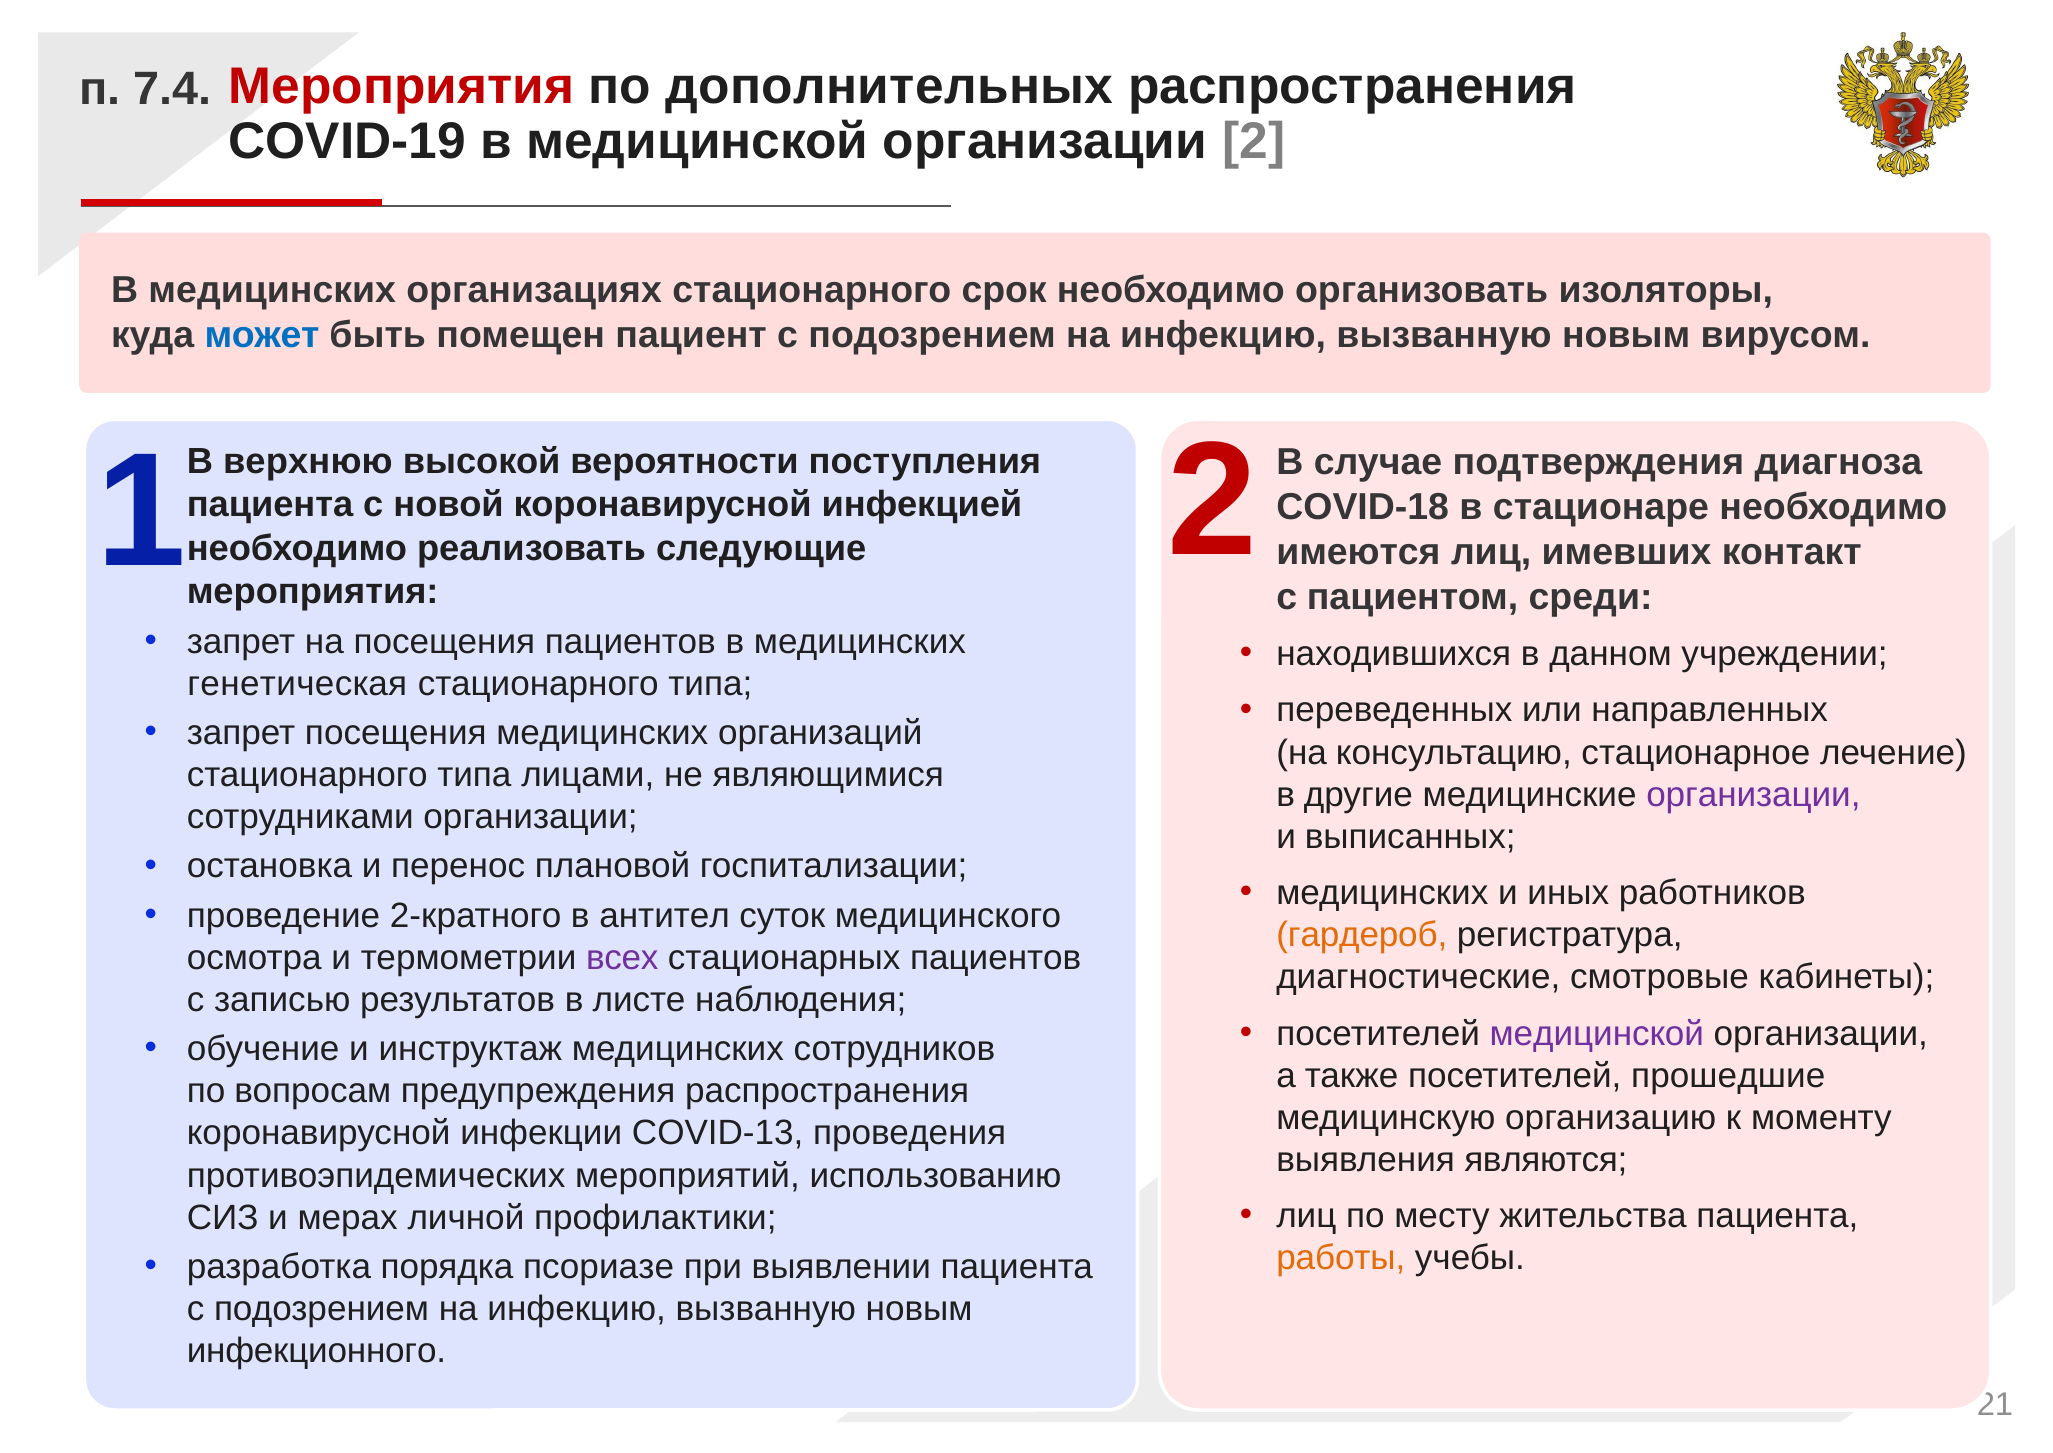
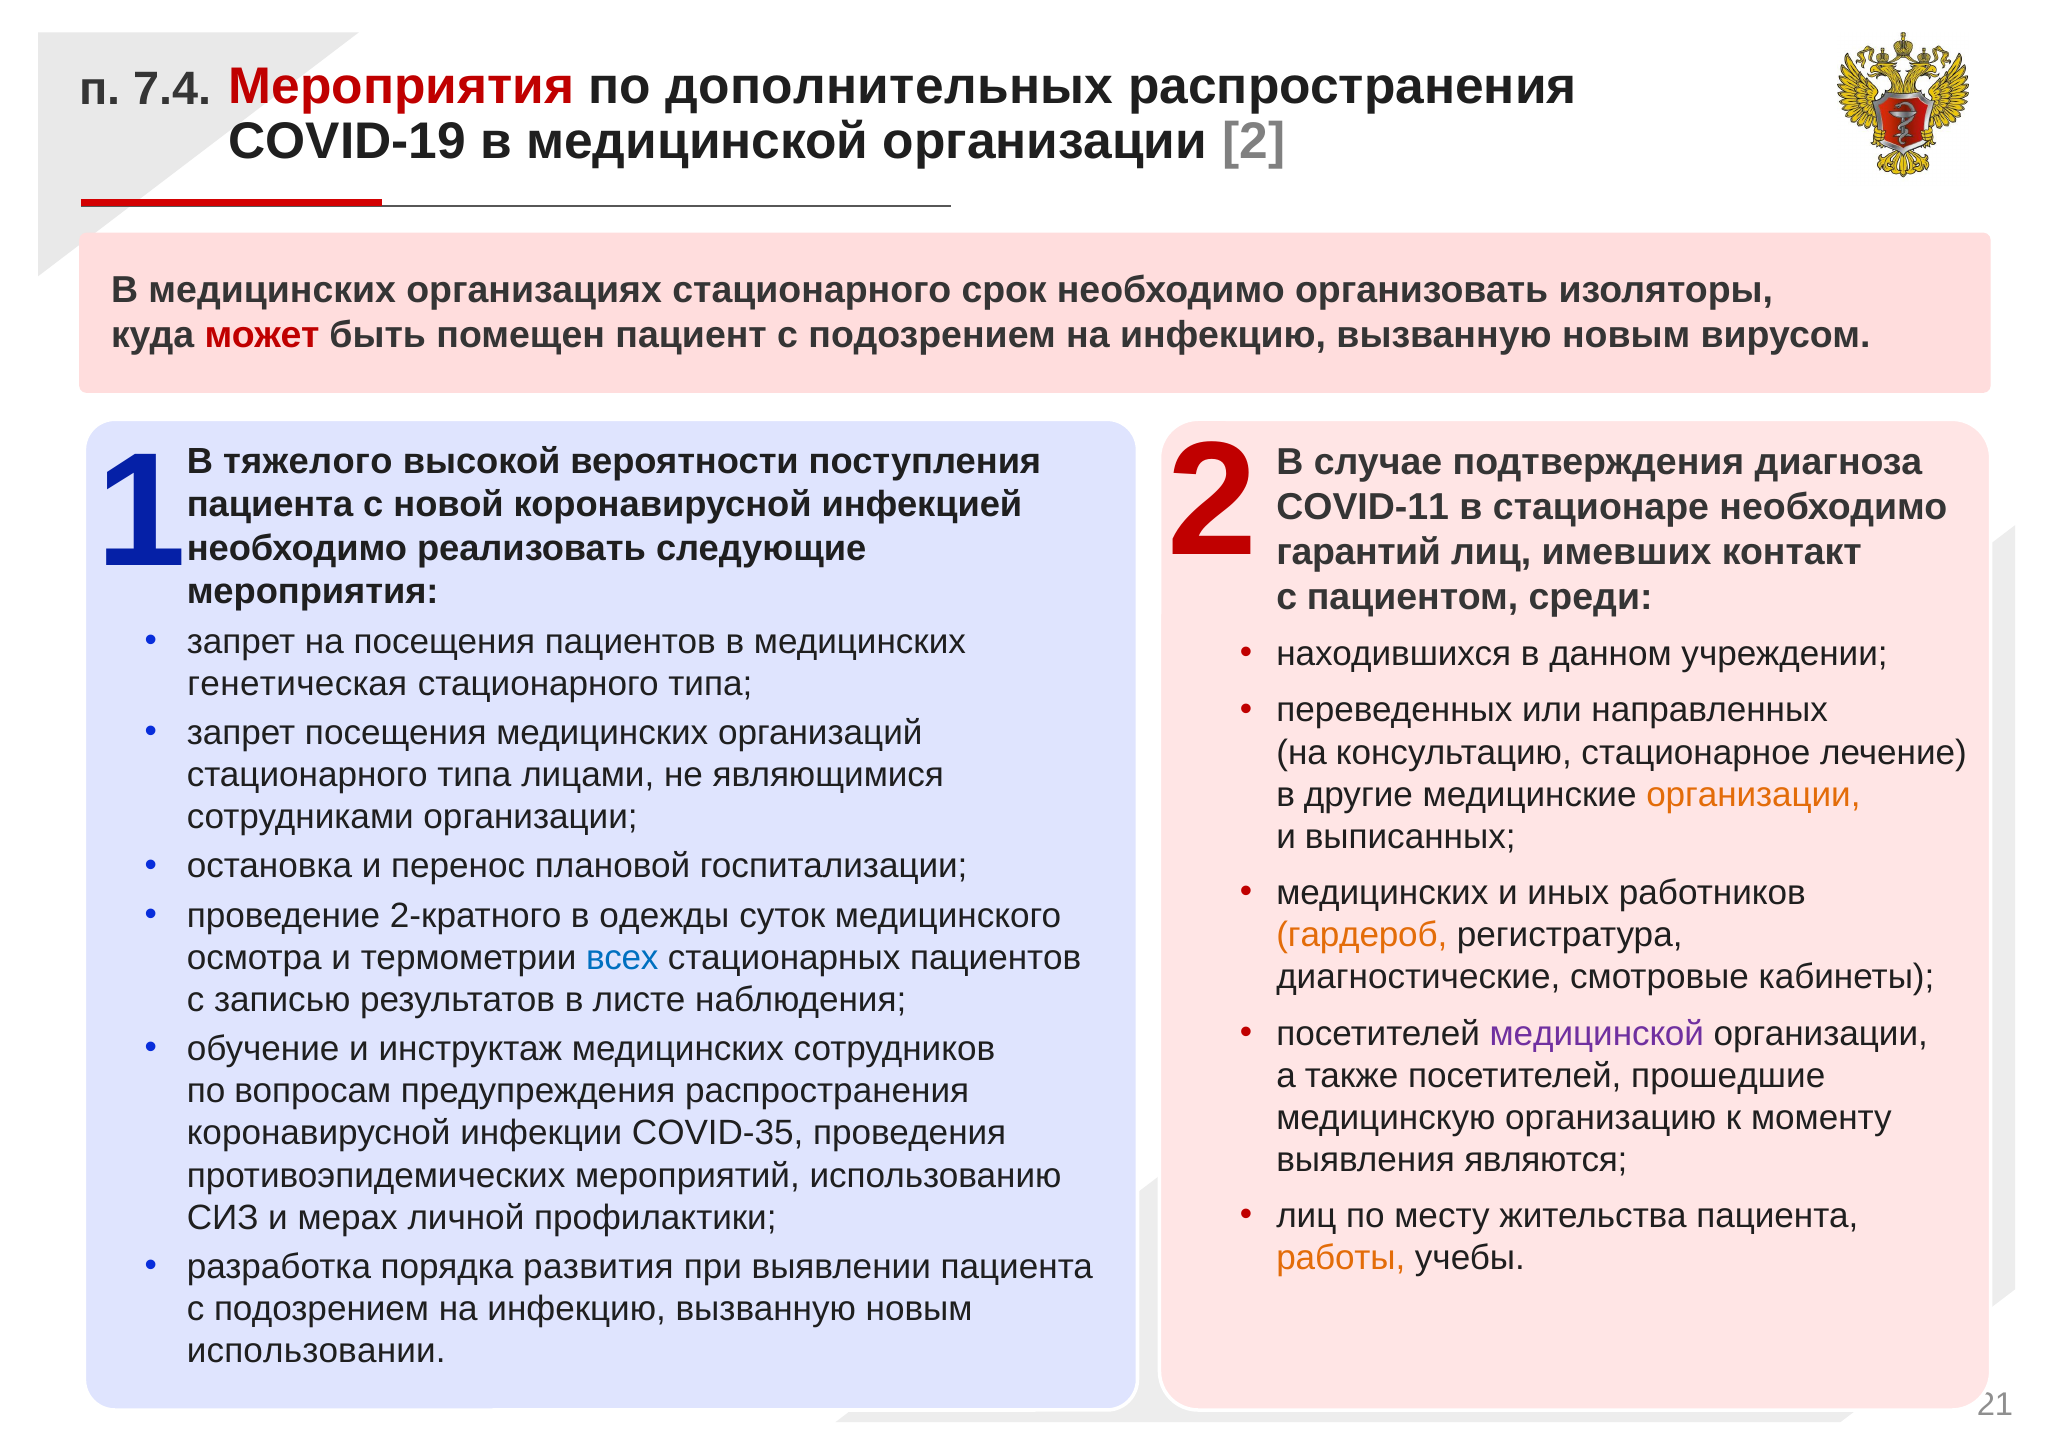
может colour: blue -> red
верхнюю: верхнюю -> тяжелого
COVID-18: COVID-18 -> COVID-11
имеются: имеются -> гарантий
организации at (1753, 794) colour: purple -> orange
антител: антител -> одежды
всех colour: purple -> blue
COVID-13: COVID-13 -> COVID-35
псориазе: псориазе -> развития
инфекционного: инфекционного -> использовании
